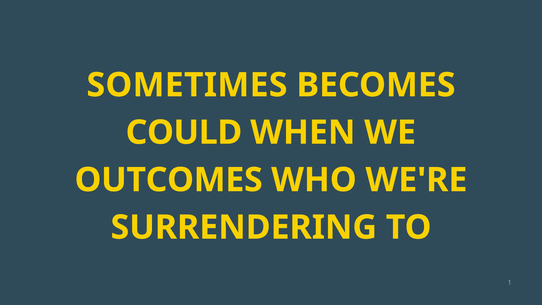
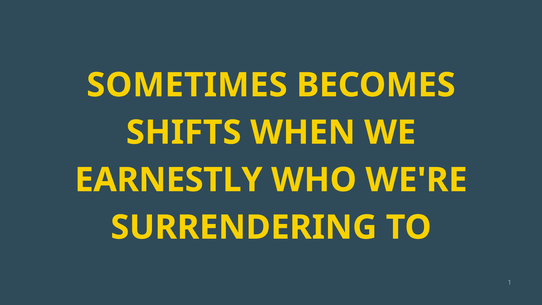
COULD: COULD -> SHIFTS
OUTCOMES: OUTCOMES -> EARNESTLY
